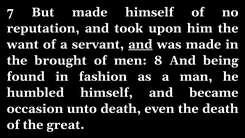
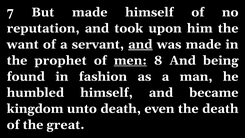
brought: brought -> prophet
men underline: none -> present
occasion: occasion -> kingdom
